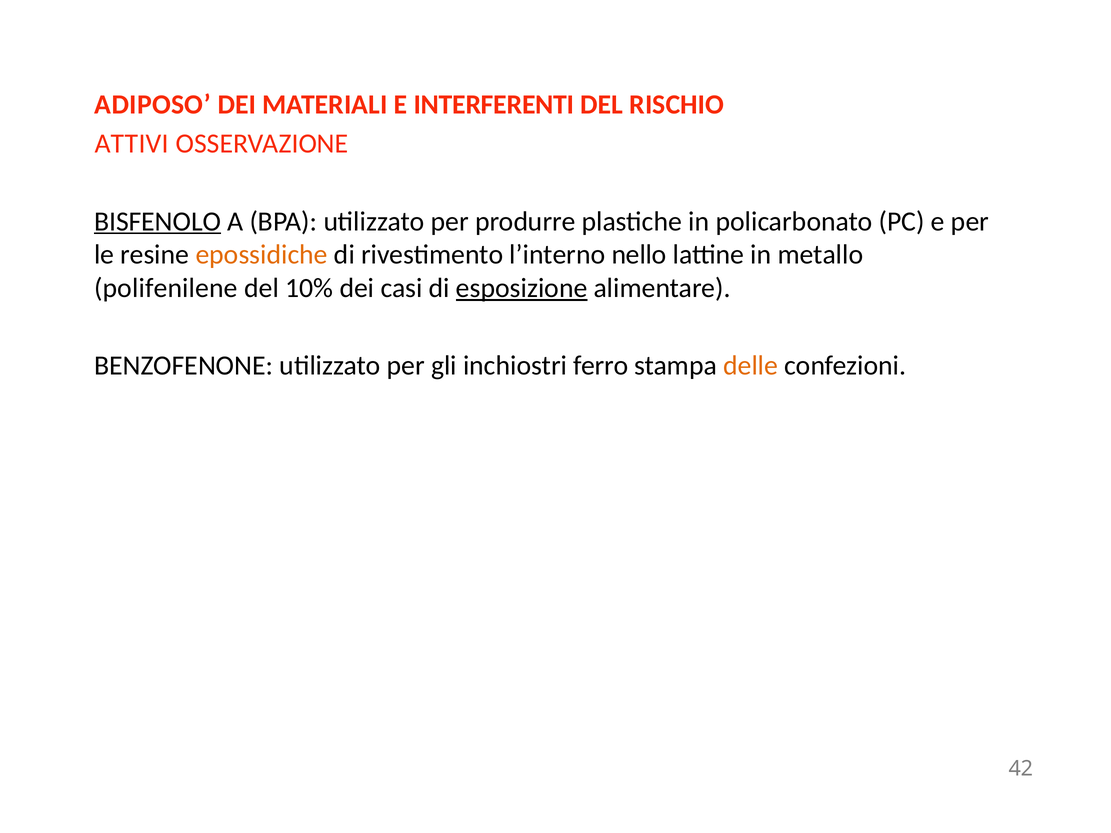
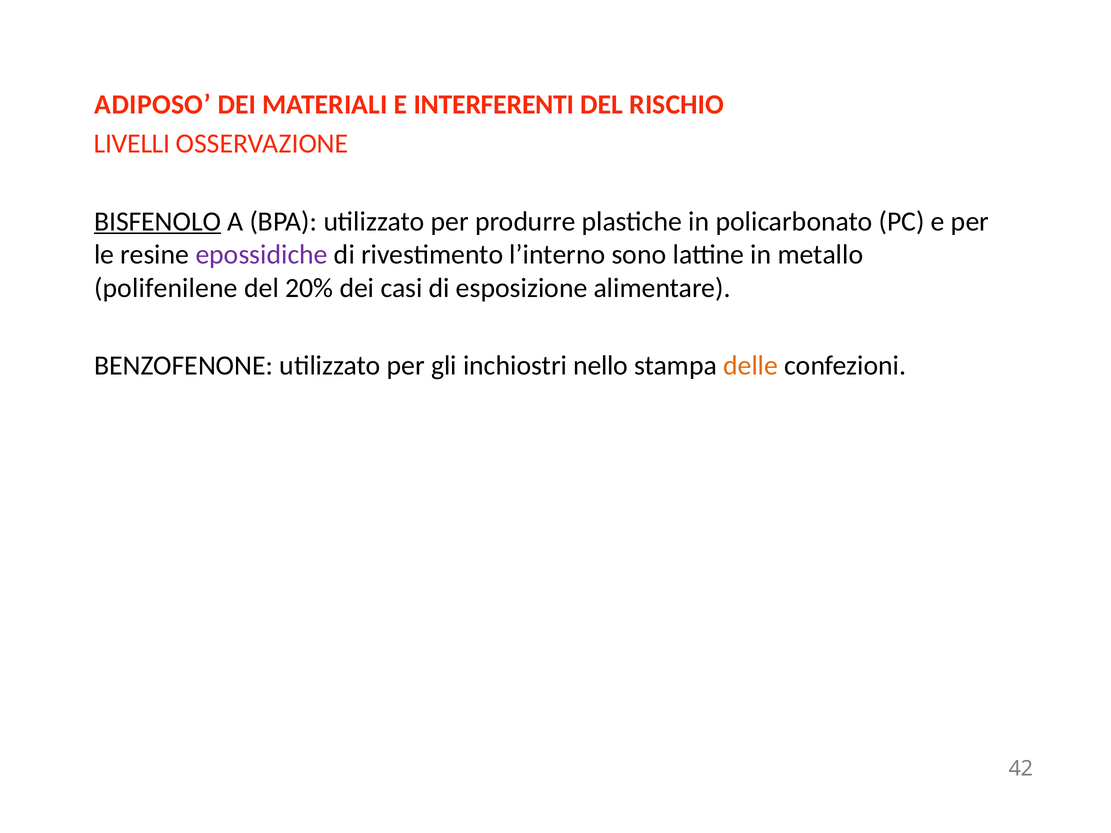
ATTIVI: ATTIVI -> LIVELLI
epossidiche colour: orange -> purple
nello: nello -> sono
10%: 10% -> 20%
esposizione underline: present -> none
ferro: ferro -> nello
